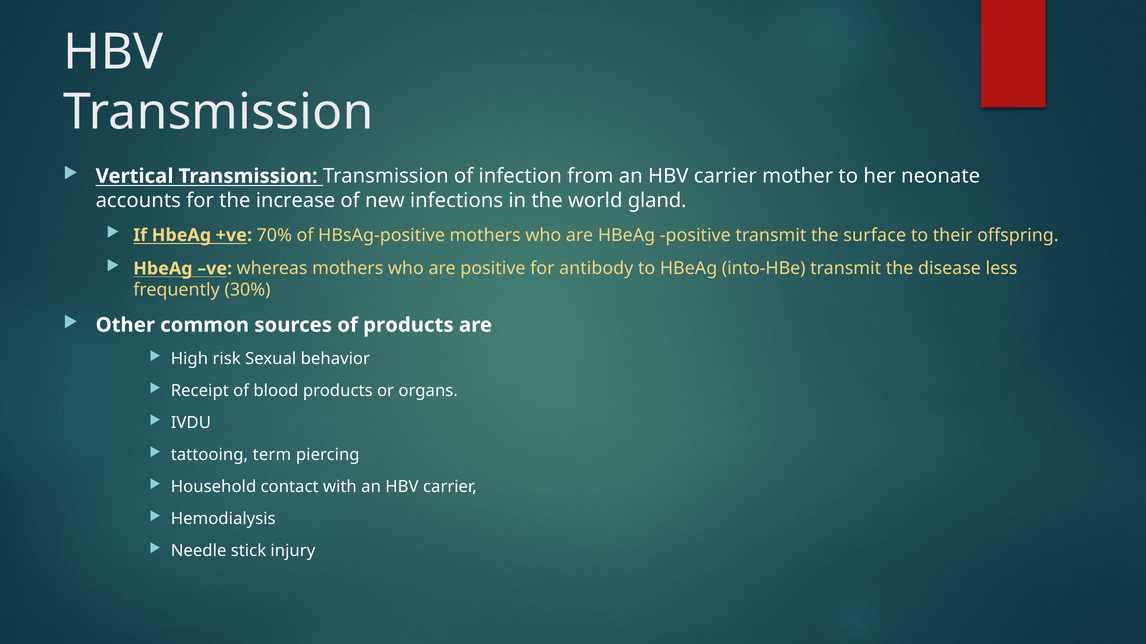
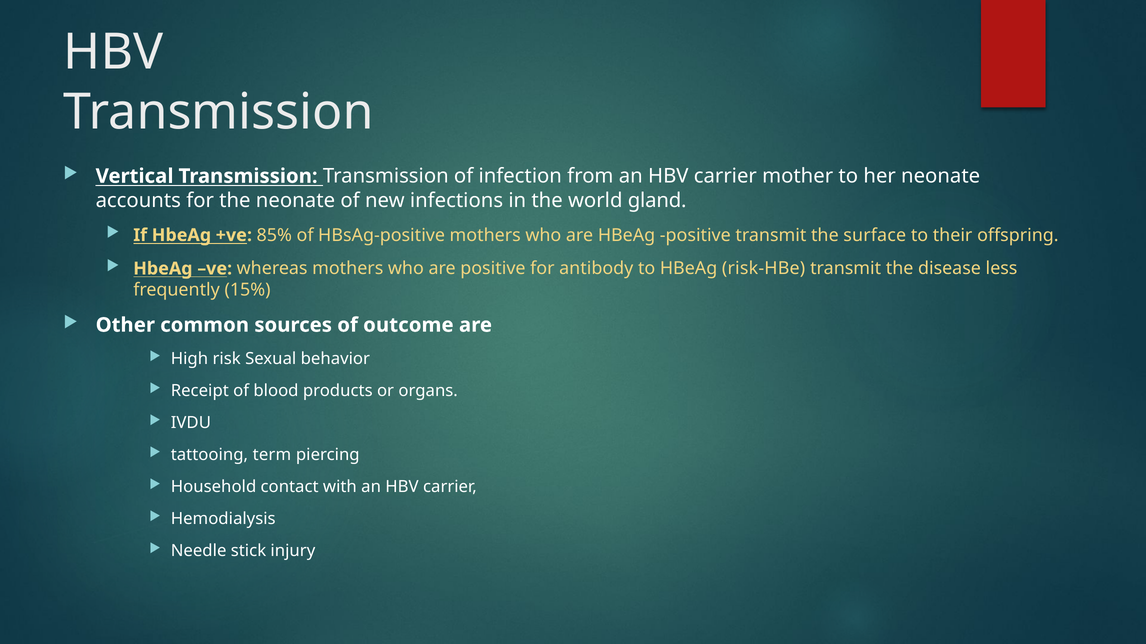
the increase: increase -> neonate
70%: 70% -> 85%
into-HBe: into-HBe -> risk-HBe
30%: 30% -> 15%
of products: products -> outcome
